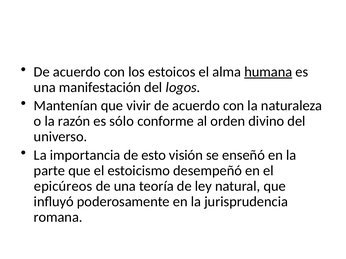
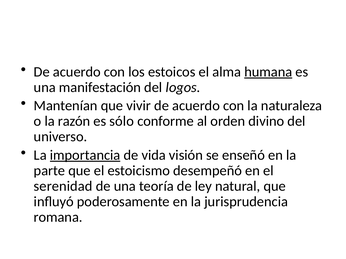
importancia underline: none -> present
esto: esto -> vida
epicúreos: epicúreos -> serenidad
